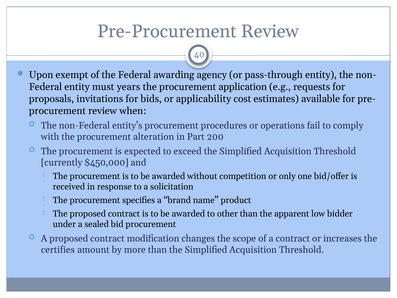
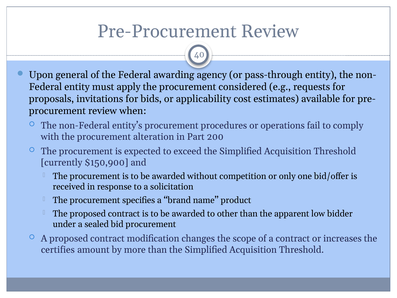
exempt: exempt -> general
years: years -> apply
application: application -> considered
$450,000: $450,000 -> $150,900
